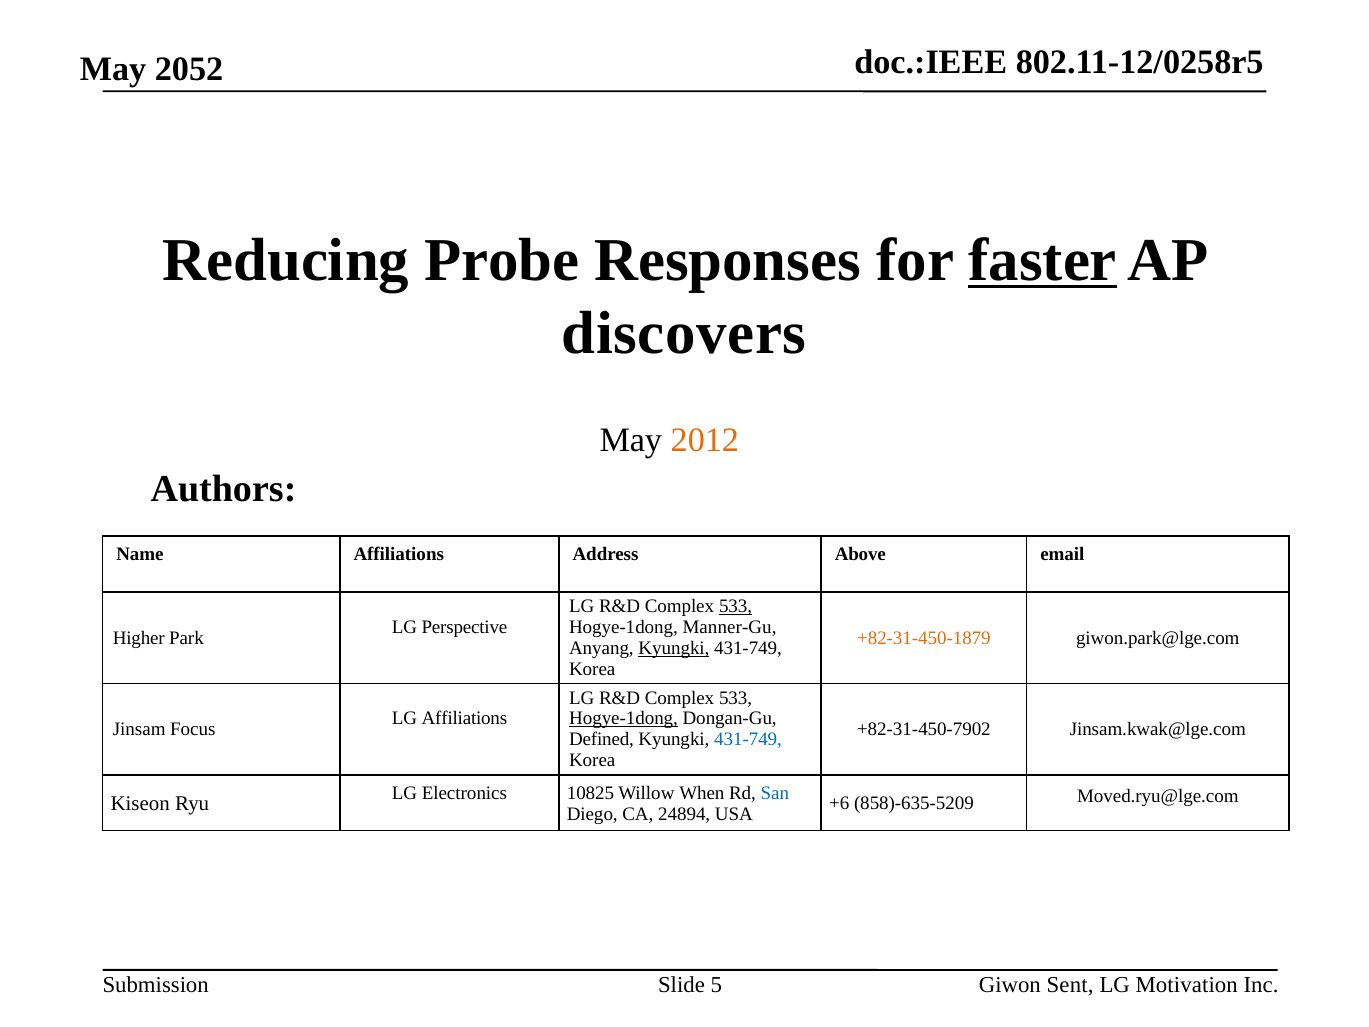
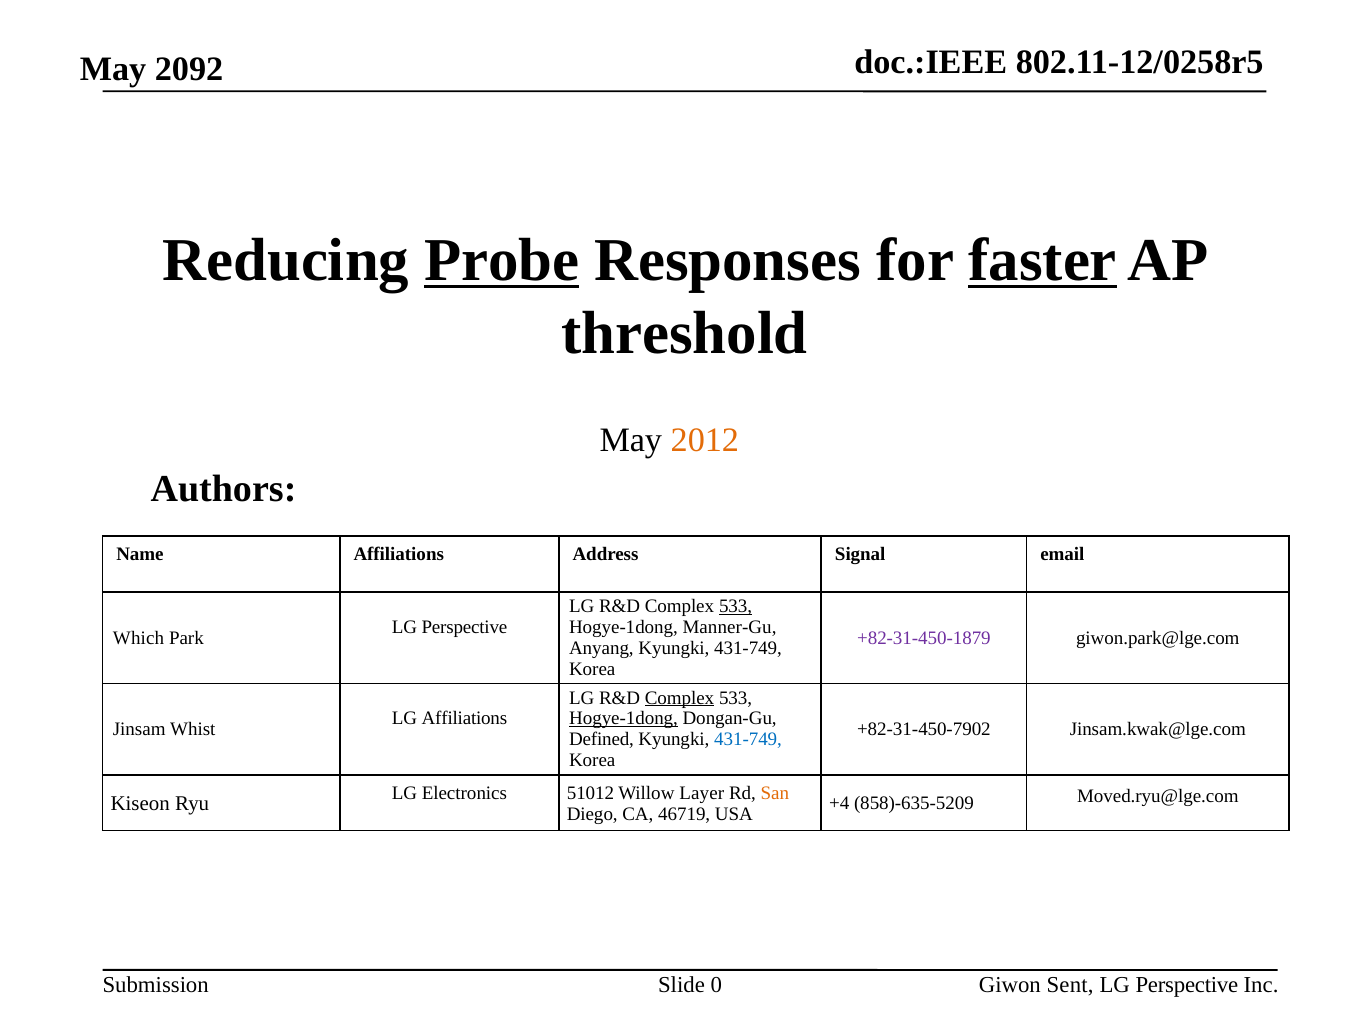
2052: 2052 -> 2092
Probe underline: none -> present
discovers: discovers -> threshold
Above: Above -> Signal
Higher: Higher -> Which
+82-31-450-1879 colour: orange -> purple
Kyungki at (674, 648) underline: present -> none
Complex at (680, 698) underline: none -> present
Focus: Focus -> Whist
10825: 10825 -> 51012
When: When -> Layer
San colour: blue -> orange
+6: +6 -> +4
24894: 24894 -> 46719
5: 5 -> 0
Motivation at (1187, 985): Motivation -> Perspective
